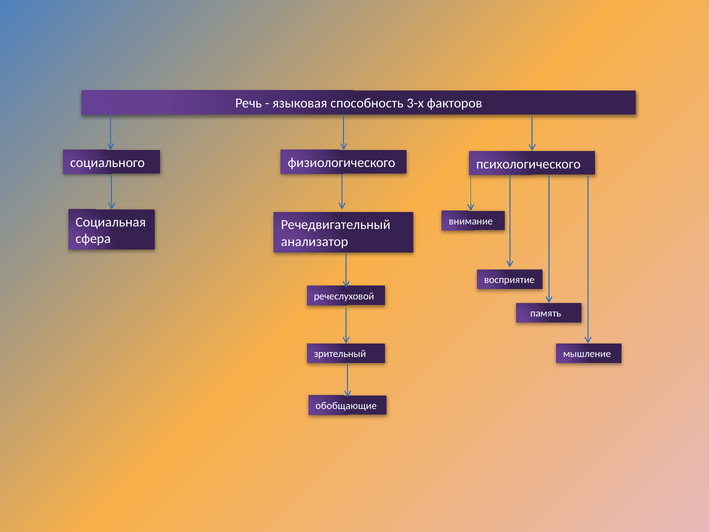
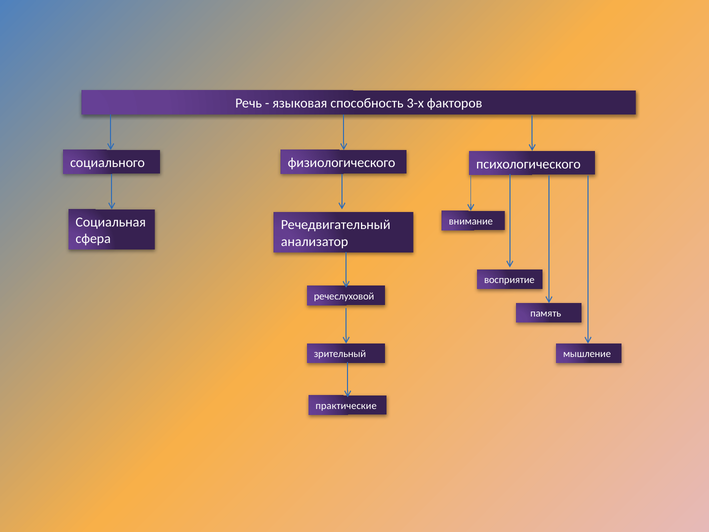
обобщающие: обобщающие -> практические
